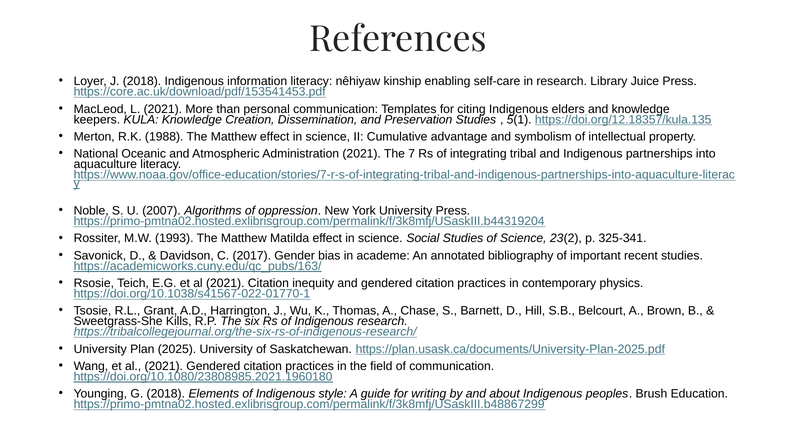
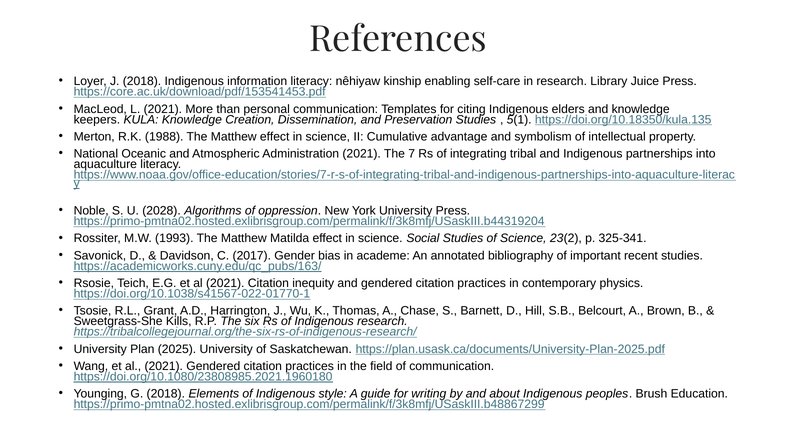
https://doi.org/12.18357/kula.135: https://doi.org/12.18357/kula.135 -> https://doi.org/10.18350/kula.135
2007: 2007 -> 2028
